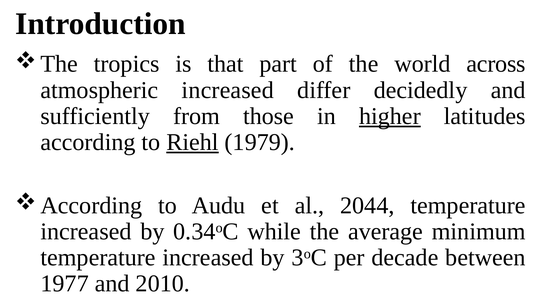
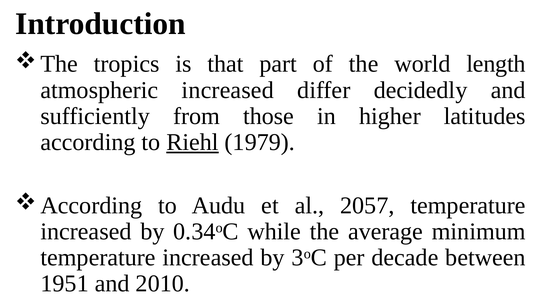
across: across -> length
higher underline: present -> none
2044: 2044 -> 2057
1977: 1977 -> 1951
